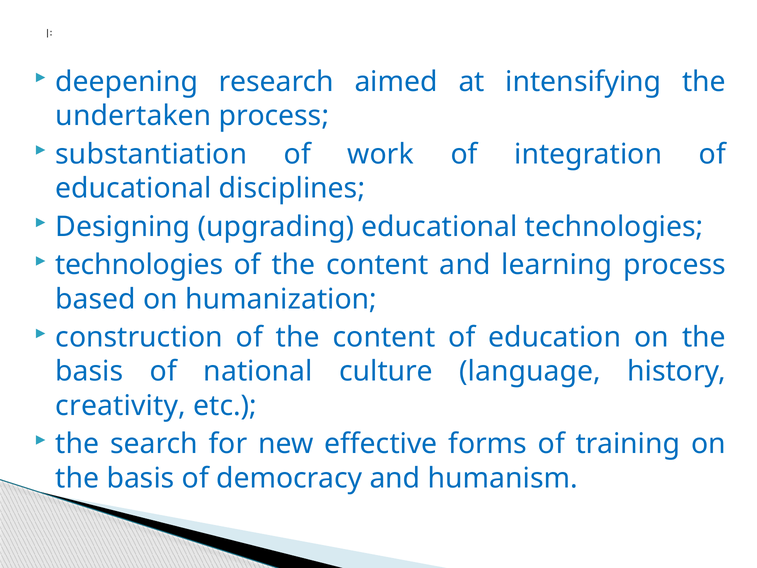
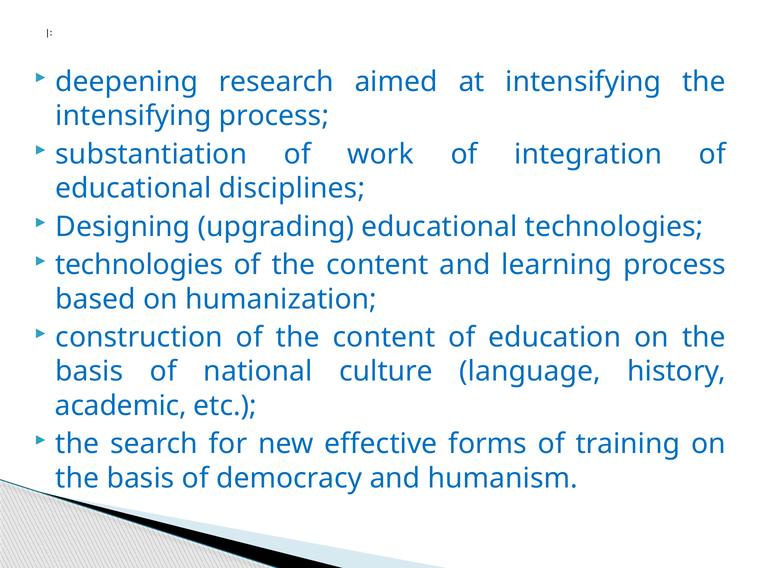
undertaken at (133, 116): undertaken -> intensifying
creativity: creativity -> academic
